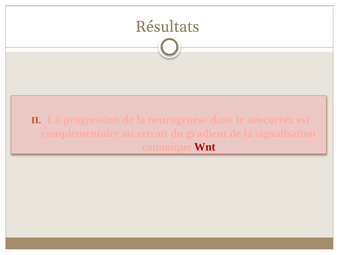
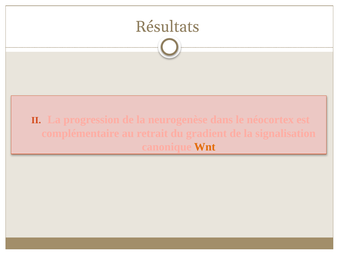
Wnt colour: red -> orange
